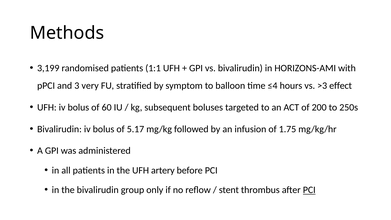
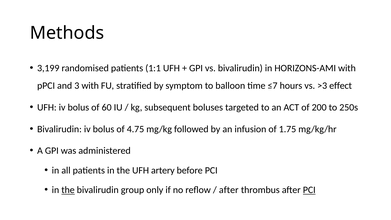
3 very: very -> with
≤4: ≤4 -> ≤7
5.17: 5.17 -> 4.75
the at (68, 190) underline: none -> present
stent at (229, 190): stent -> after
